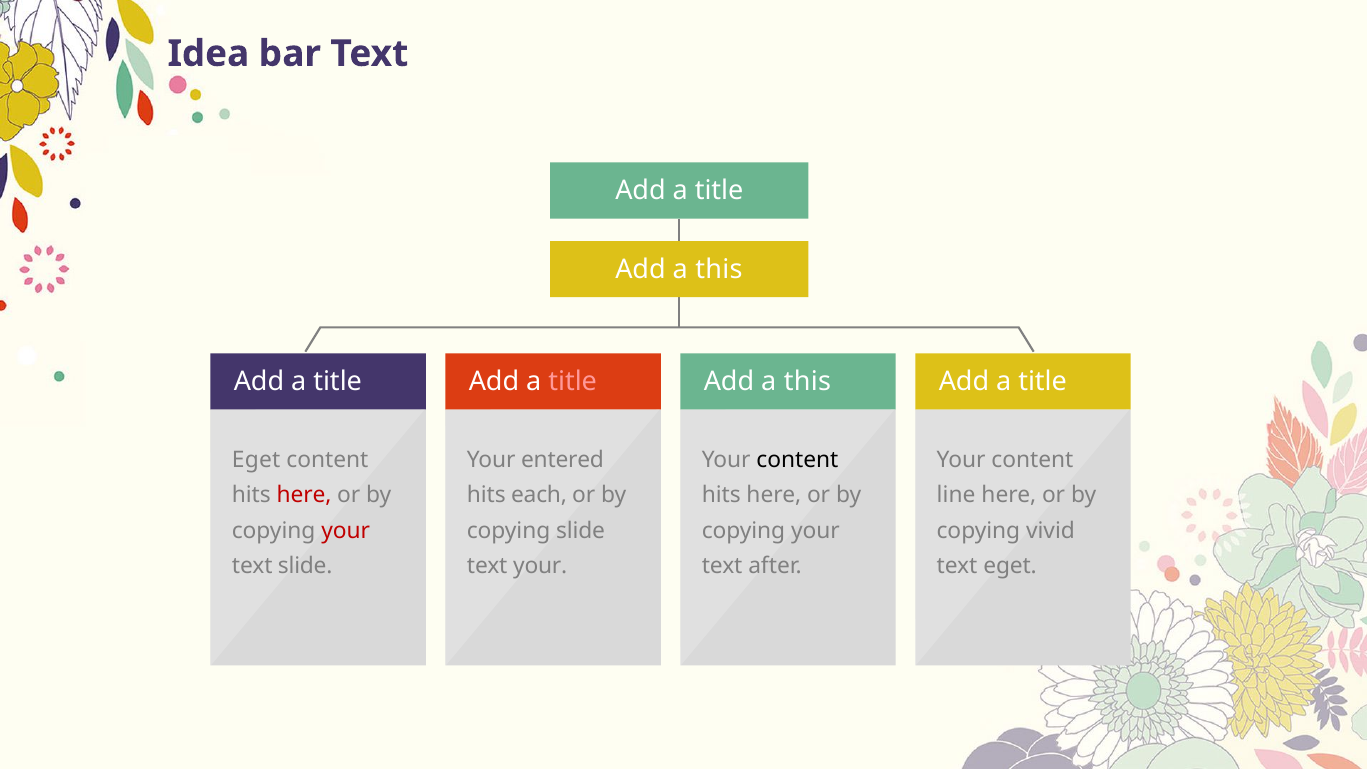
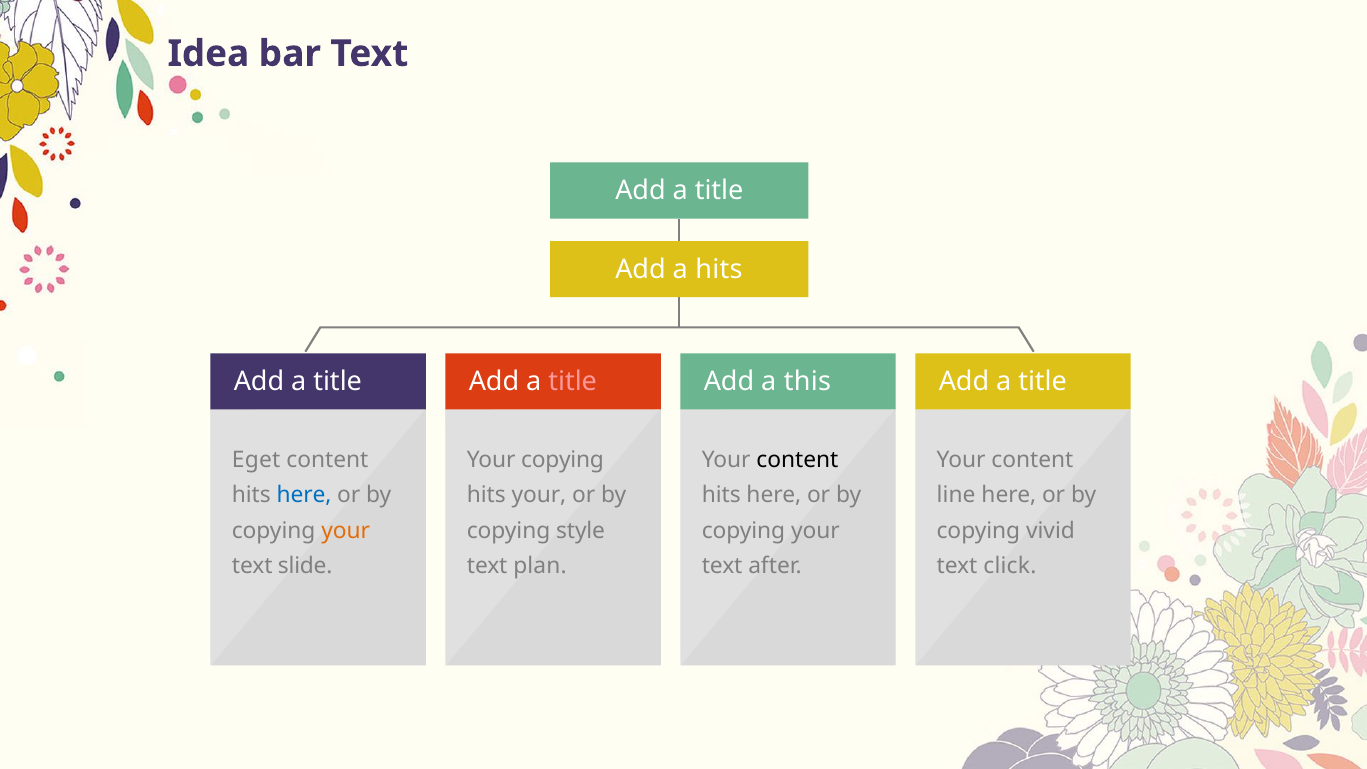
this at (719, 269): this -> hits
Your entered: entered -> copying
here at (304, 495) colour: red -> blue
hits each: each -> your
your at (346, 531) colour: red -> orange
copying slide: slide -> style
text your: your -> plan
text eget: eget -> click
